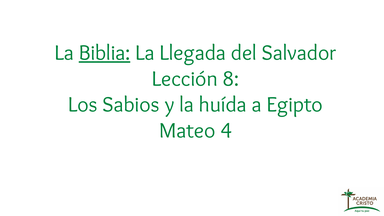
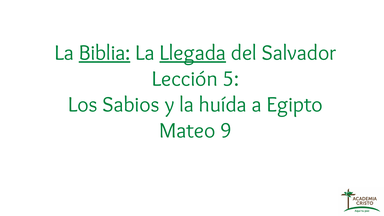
Llegada underline: none -> present
8: 8 -> 5
4: 4 -> 9
